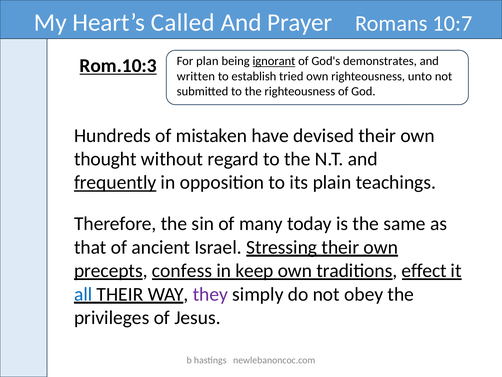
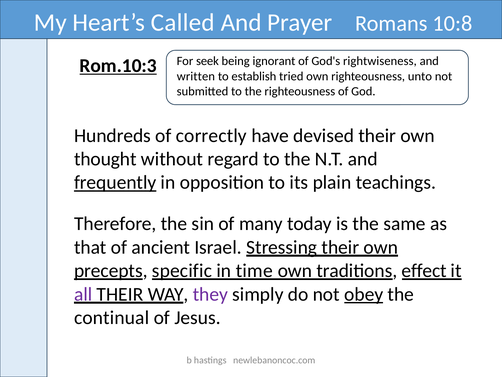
10:7: 10:7 -> 10:8
plan: plan -> seek
ignorant underline: present -> none
demonstrates: demonstrates -> rightwiseness
mistaken: mistaken -> correctly
confess: confess -> specific
keep: keep -> time
all colour: blue -> purple
obey underline: none -> present
privileges: privileges -> continual
